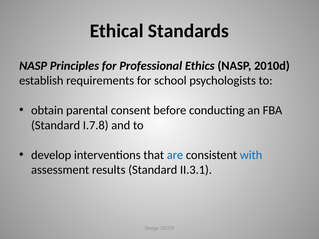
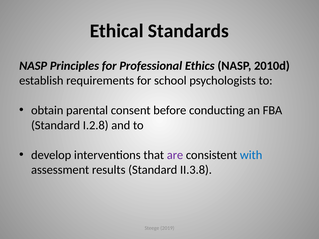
I.7.8: I.7.8 -> I.2.8
are colour: blue -> purple
II.3.1: II.3.1 -> II.3.8
